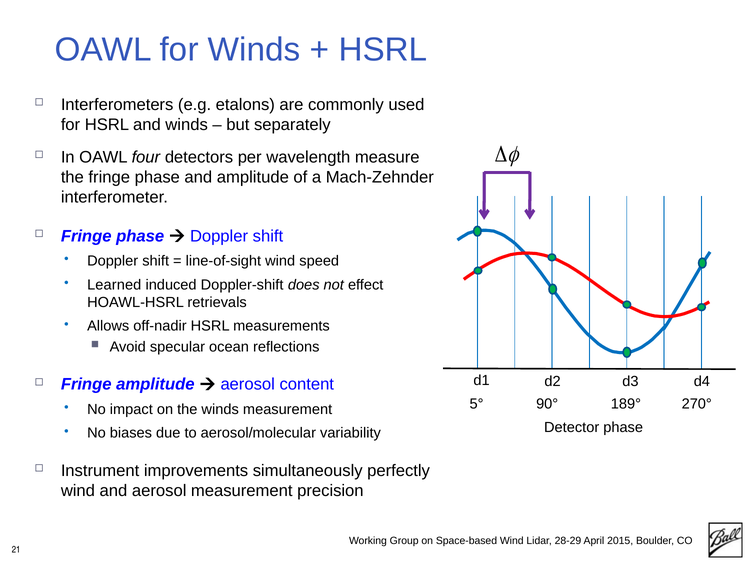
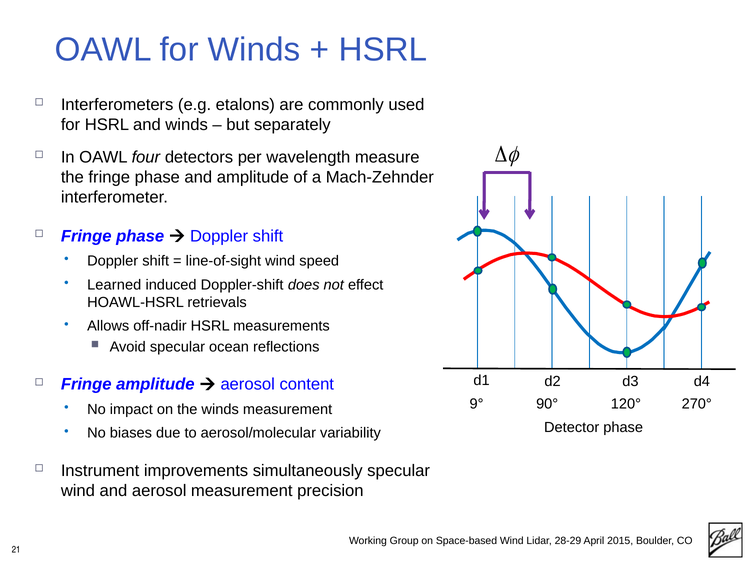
5°: 5° -> 9°
189°: 189° -> 120°
simultaneously perfectly: perfectly -> specular
